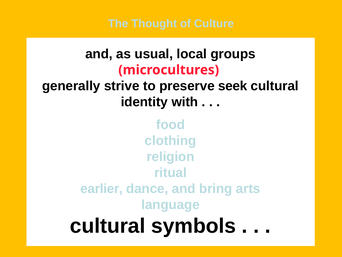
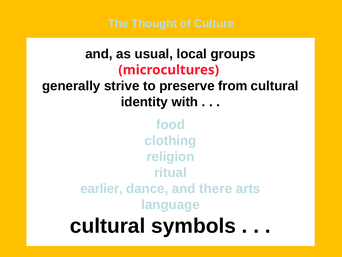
seek: seek -> from
bring: bring -> there
